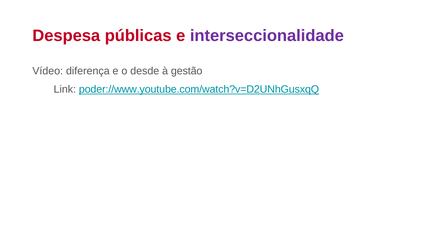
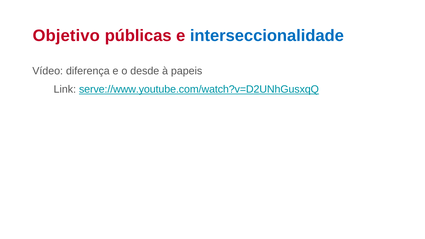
Despesa: Despesa -> Objetivo
interseccionalidade colour: purple -> blue
gestão: gestão -> papeis
poder://www.youtube.com/watch?v=D2UNhGusxqQ: poder://www.youtube.com/watch?v=D2UNhGusxqQ -> serve://www.youtube.com/watch?v=D2UNhGusxqQ
